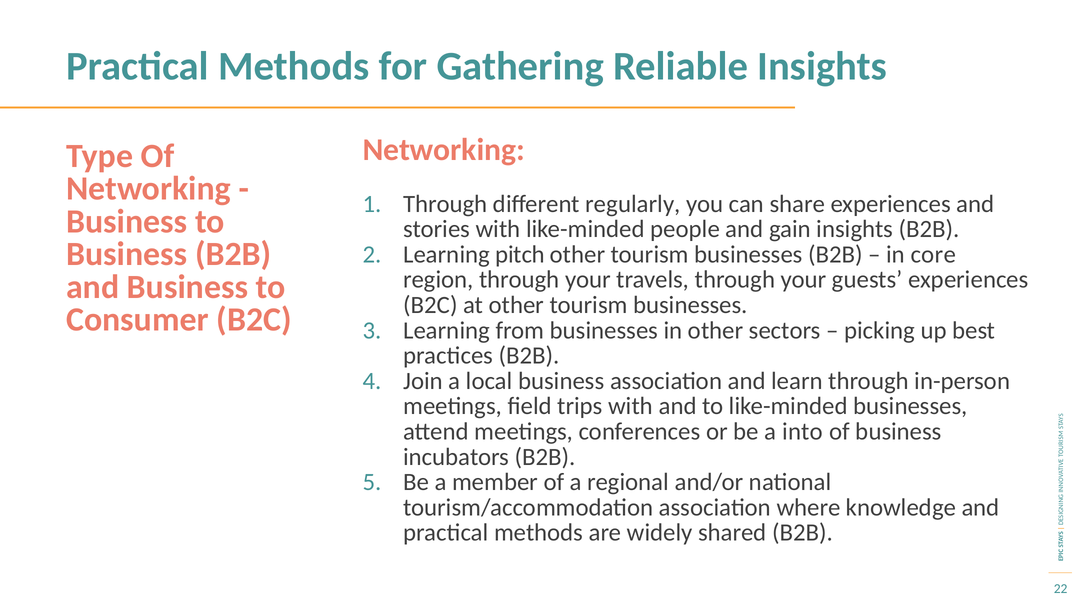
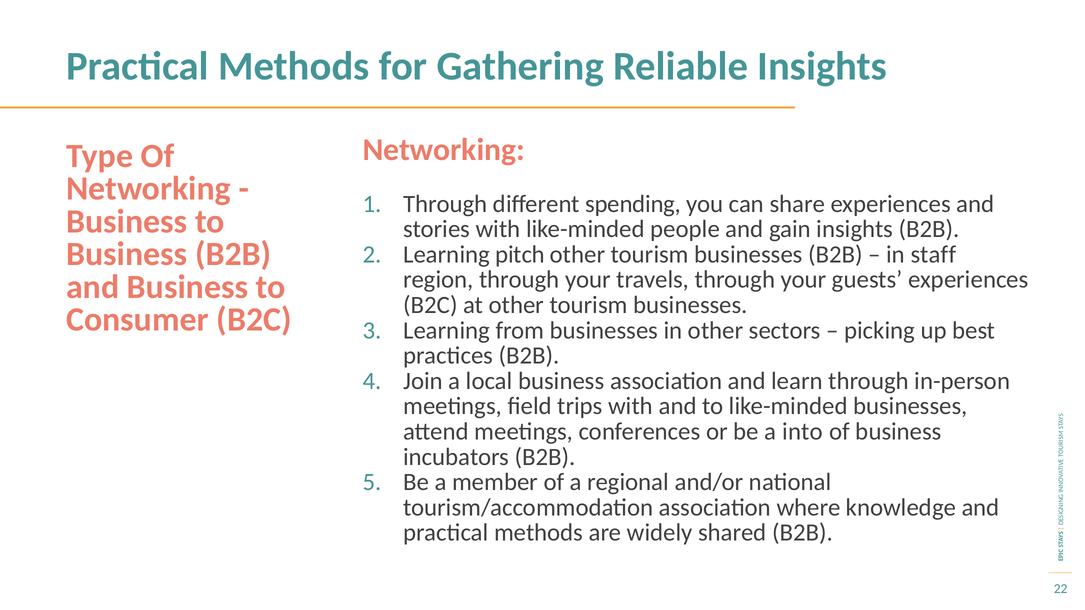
regularly: regularly -> spending
core: core -> staff
